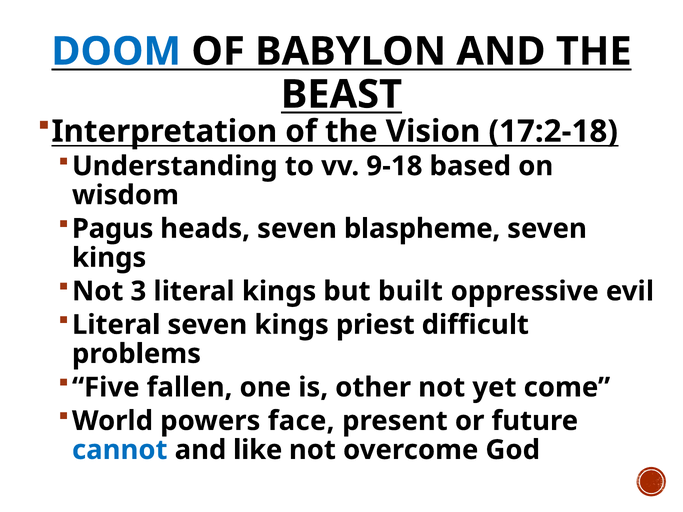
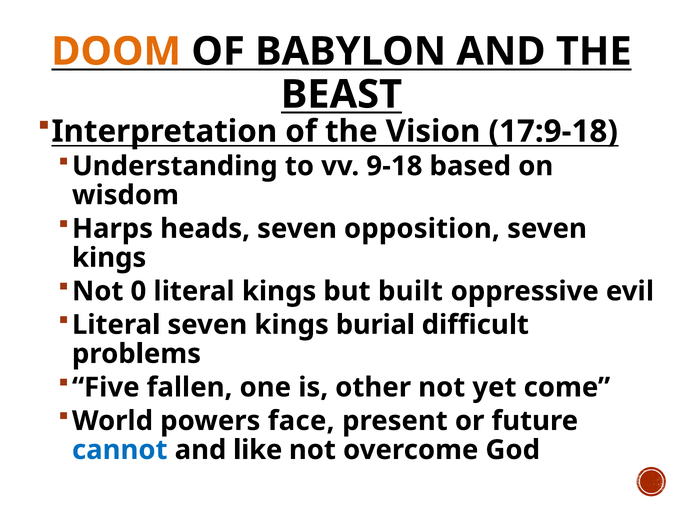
DOOM colour: blue -> orange
17:2-18: 17:2-18 -> 17:9-18
Pagus: Pagus -> Harps
blaspheme: blaspheme -> opposition
3: 3 -> 0
priest: priest -> burial
